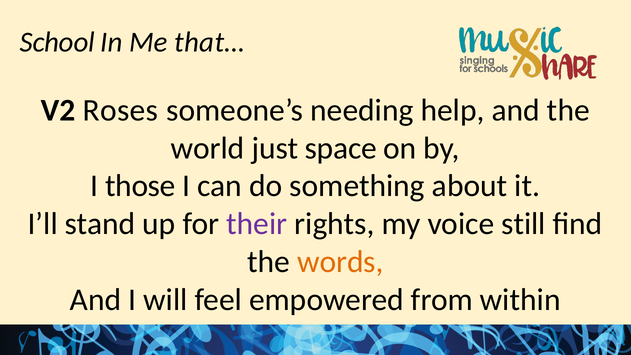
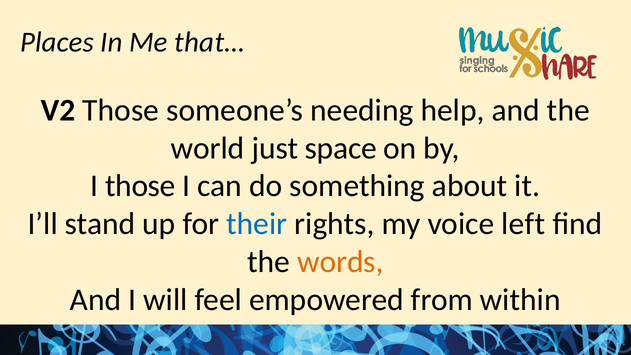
School: School -> Places
V2 Roses: Roses -> Those
their colour: purple -> blue
still: still -> left
